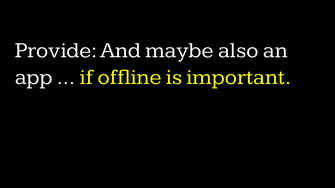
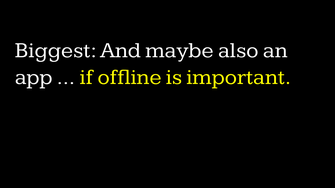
Provide: Provide -> Biggest
